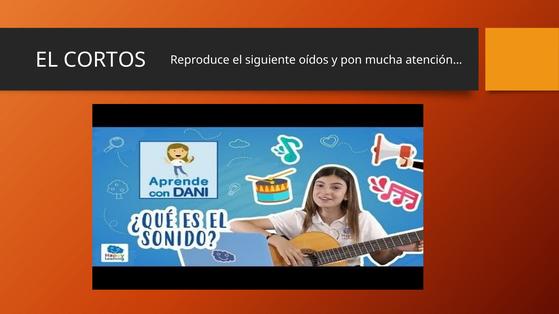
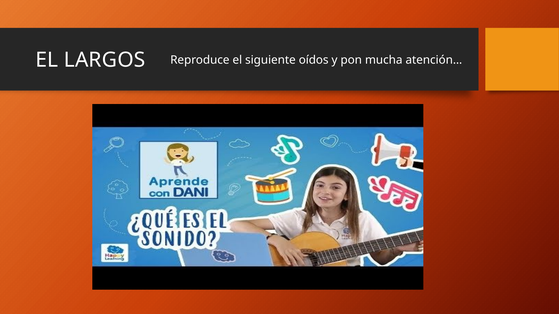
CORTOS: CORTOS -> LARGOS
